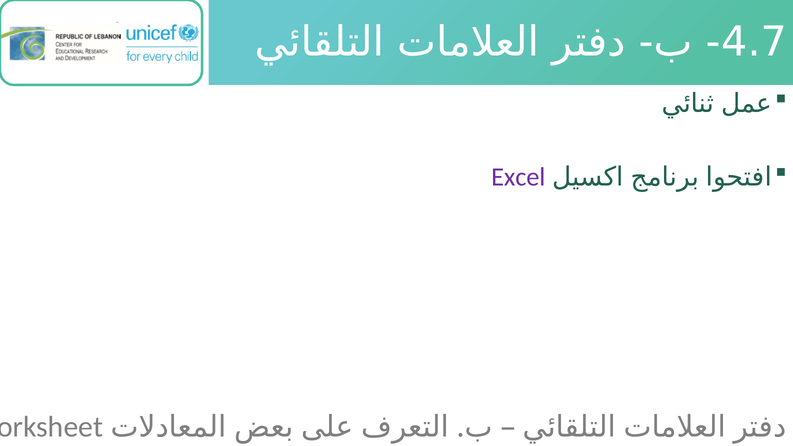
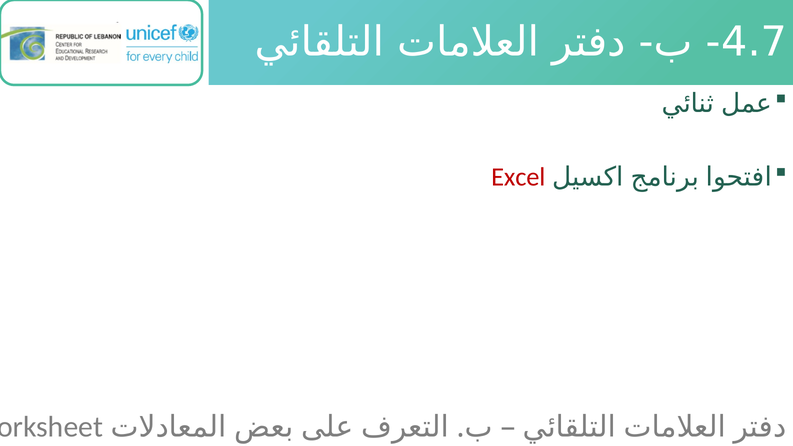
Excel colour: purple -> red
